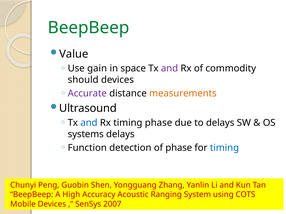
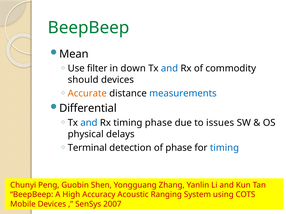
Value: Value -> Mean
gain: gain -> filter
space: space -> down
and at (169, 69) colour: purple -> blue
Accurate colour: purple -> orange
measurements colour: orange -> blue
Ultrasound: Ultrasound -> Differential
to delays: delays -> issues
systems: systems -> physical
Function: Function -> Terminal
